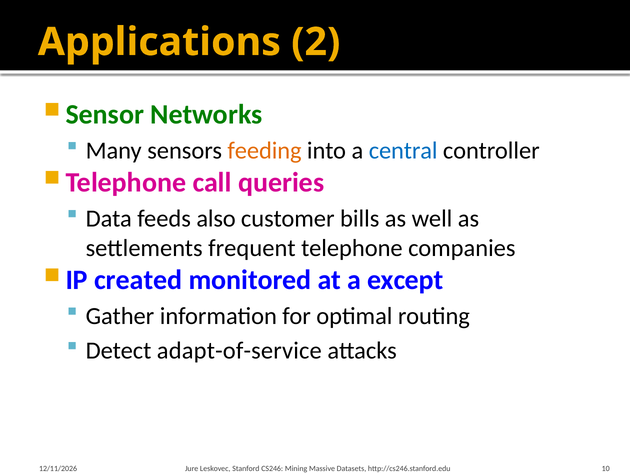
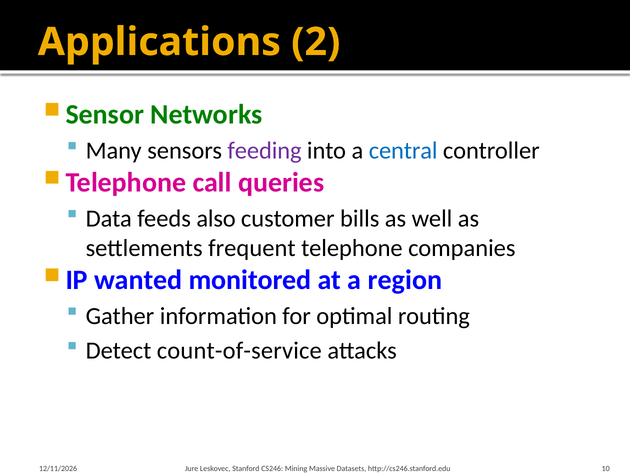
feeding colour: orange -> purple
created: created -> wanted
except: except -> region
adapt-of-service: adapt-of-service -> count-of-service
